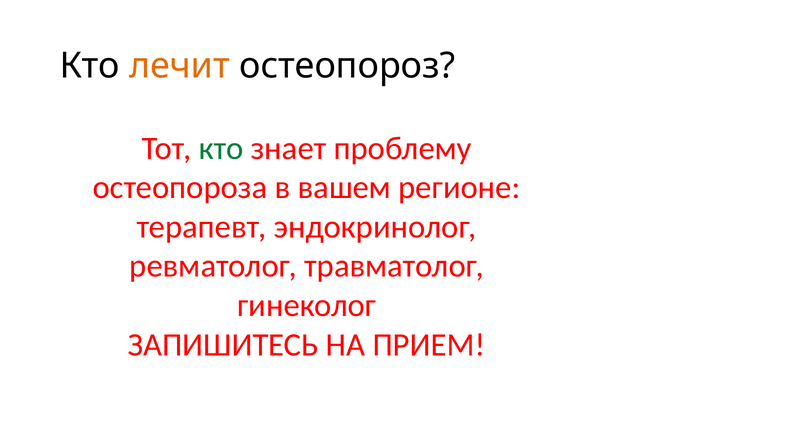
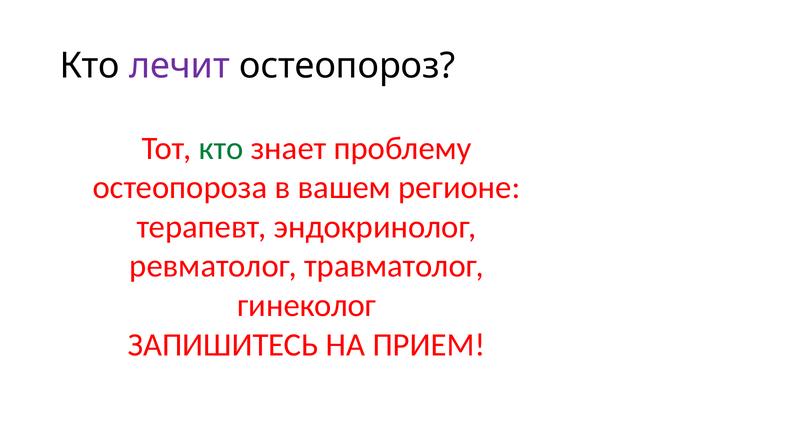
лечит colour: orange -> purple
